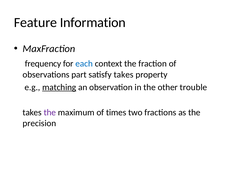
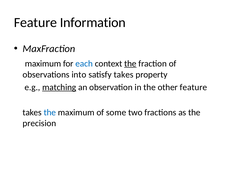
frequency at (43, 64): frequency -> maximum
the at (130, 64) underline: none -> present
part: part -> into
other trouble: trouble -> feature
the at (50, 112) colour: purple -> blue
times: times -> some
